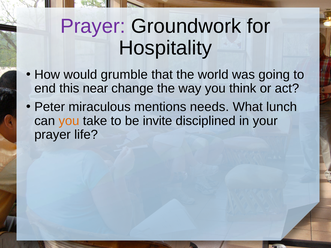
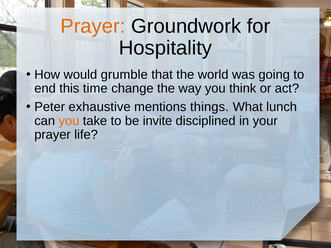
Prayer at (93, 26) colour: purple -> orange
near: near -> time
miraculous: miraculous -> exhaustive
needs: needs -> things
